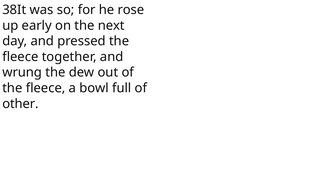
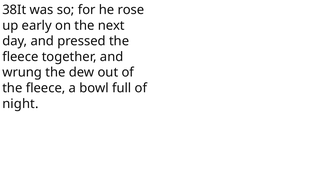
other: other -> night
